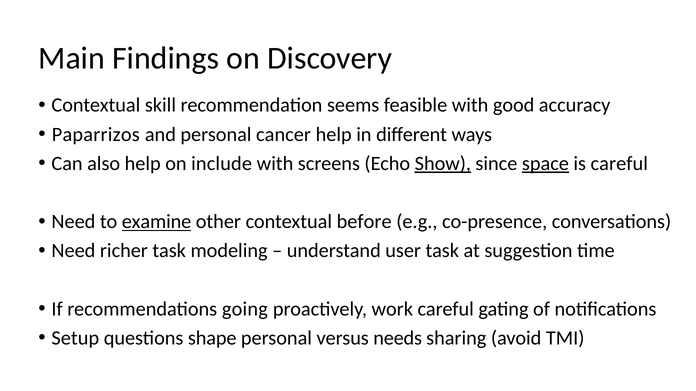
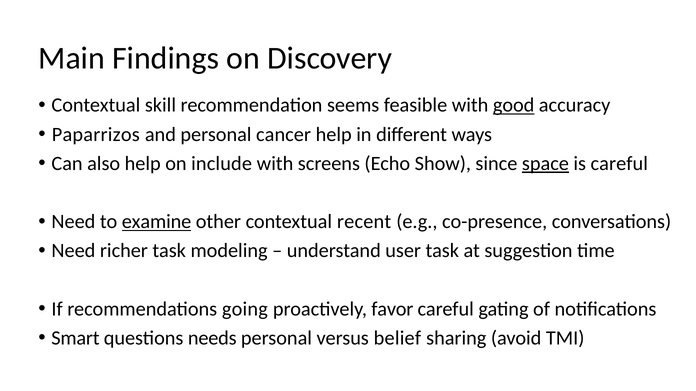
good underline: none -> present
Show underline: present -> none
before: before -> recent
work: work -> favor
Setup: Setup -> Smart
shape: shape -> needs
needs: needs -> belief
